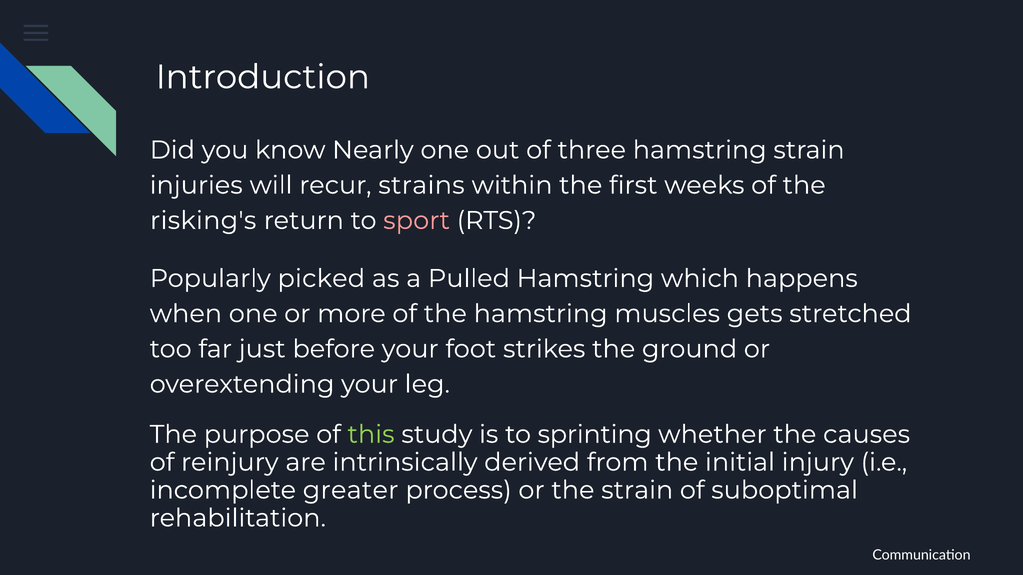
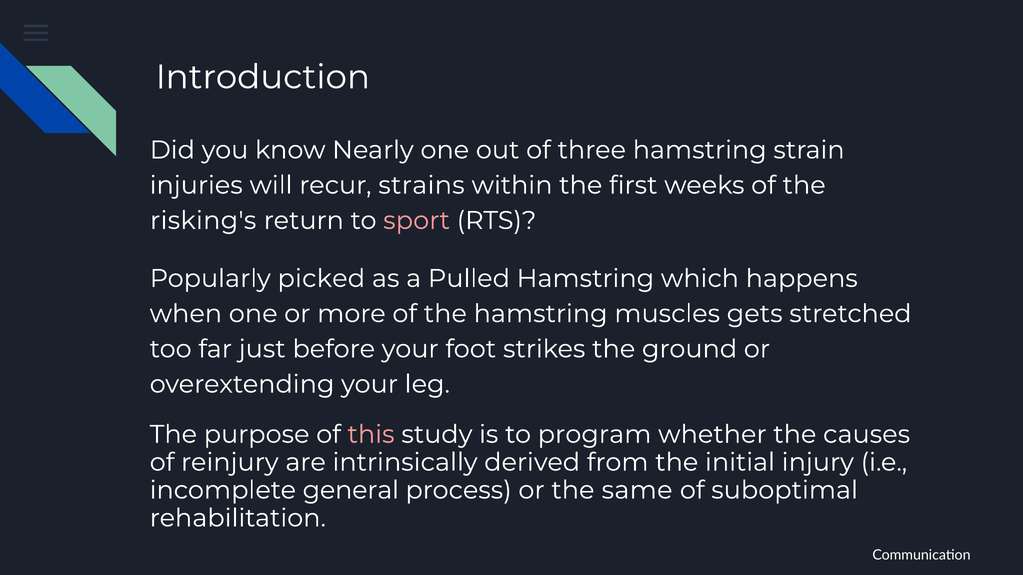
this colour: light green -> pink
sprinting: sprinting -> program
greater: greater -> general
the strain: strain -> same
